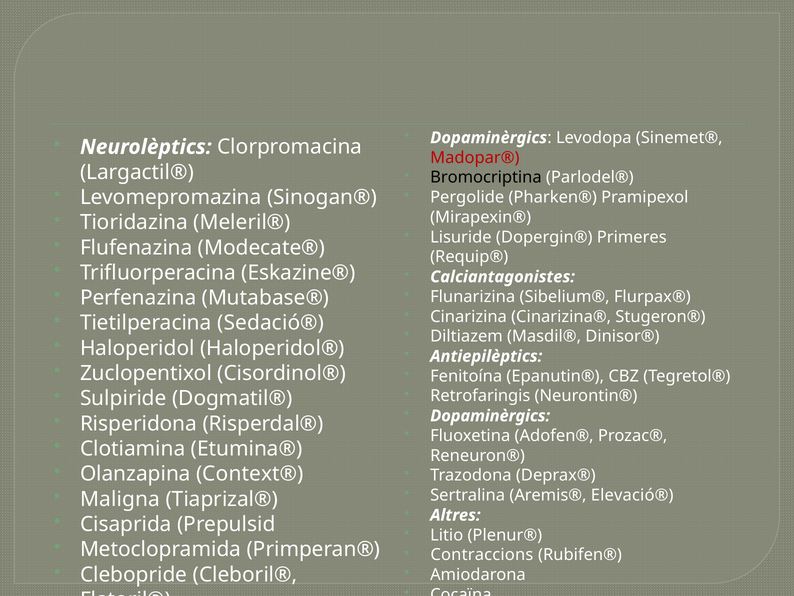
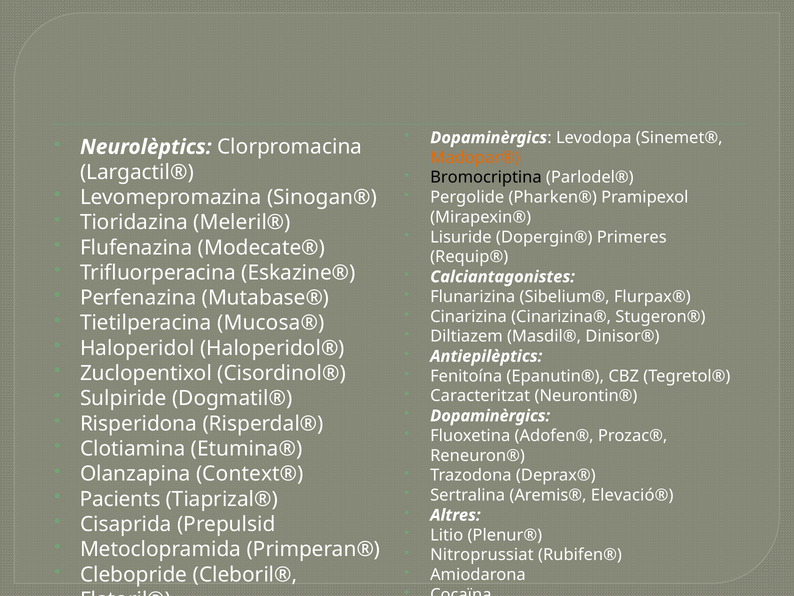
Madopar® colour: red -> orange
Sedació®: Sedació® -> Mucosa®
Retrofaringis: Retrofaringis -> Caracteritzat
Maligna: Maligna -> Pacients
Contraccions: Contraccions -> Nitroprussiat
